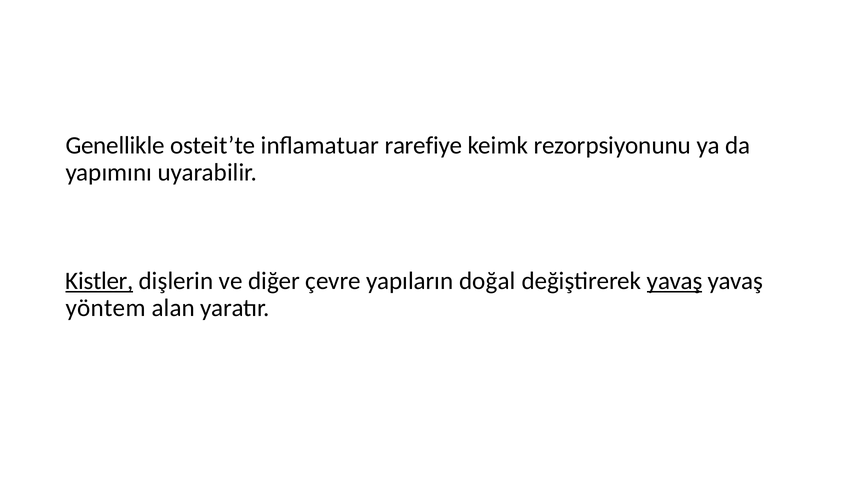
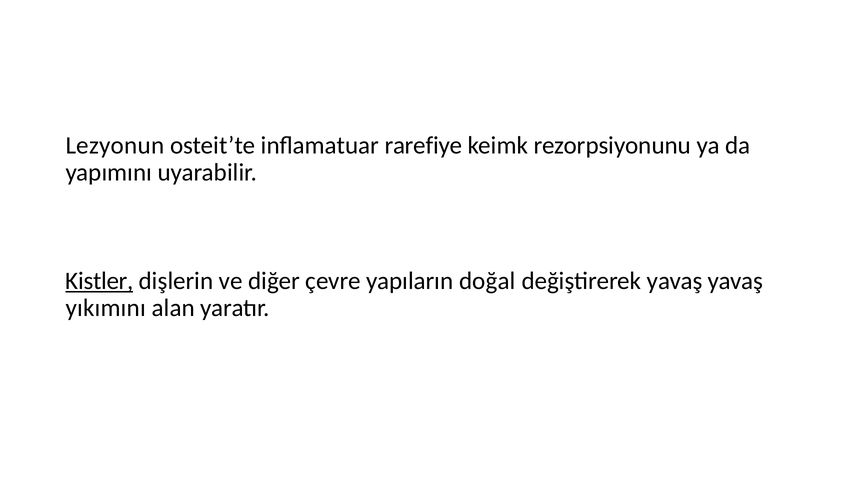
Genellikle: Genellikle -> Lezyonun
yavaş at (675, 281) underline: present -> none
yöntem: yöntem -> yıkımını
